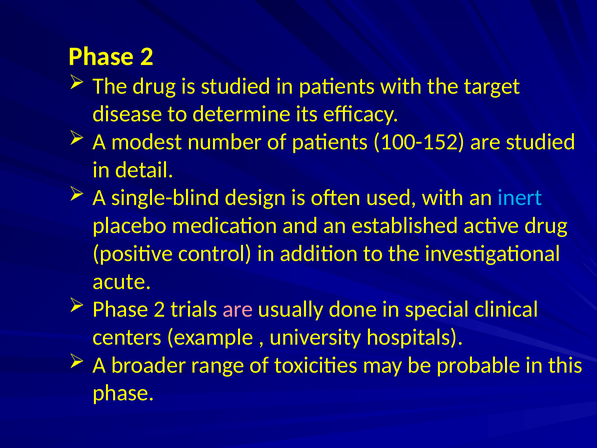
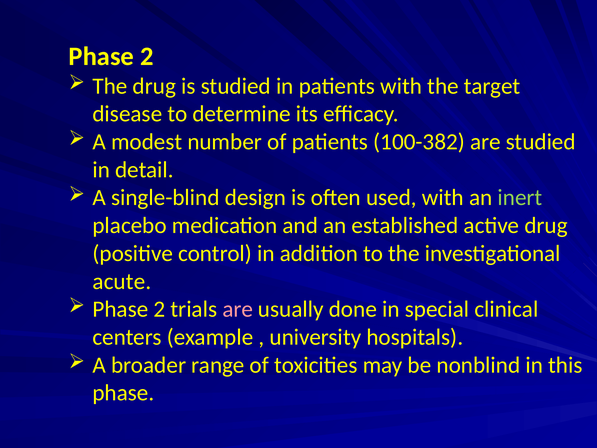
100-152: 100-152 -> 100-382
inert colour: light blue -> light green
probable: probable -> nonblind
